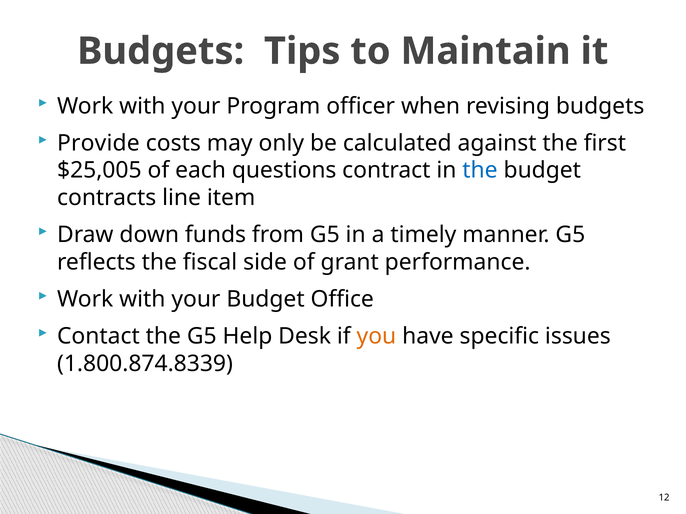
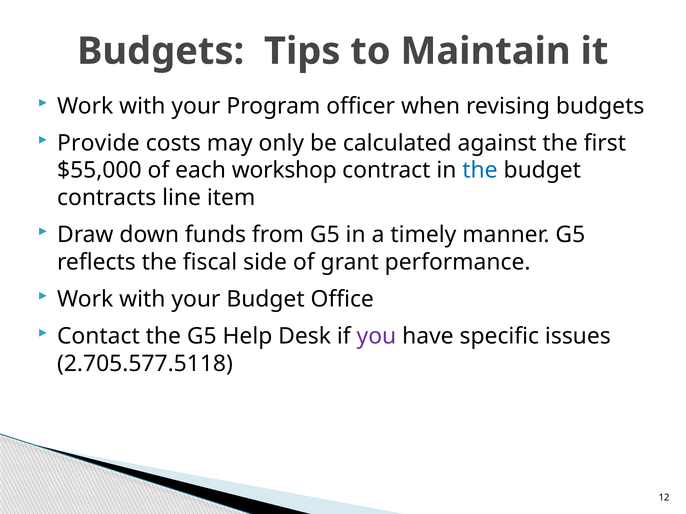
$25,005: $25,005 -> $55,000
questions: questions -> workshop
you colour: orange -> purple
1.800.874.8339: 1.800.874.8339 -> 2.705.577.5118
